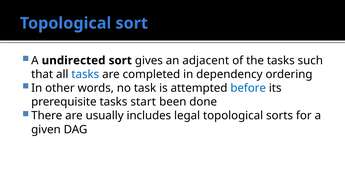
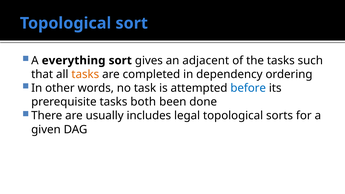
undirected: undirected -> everything
tasks at (85, 74) colour: blue -> orange
start: start -> both
